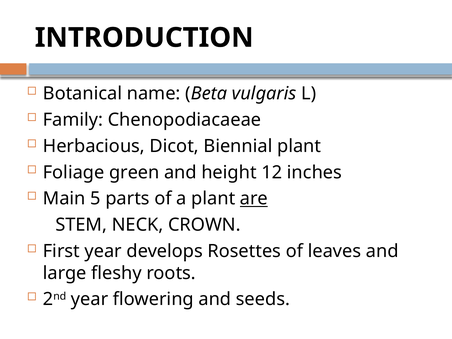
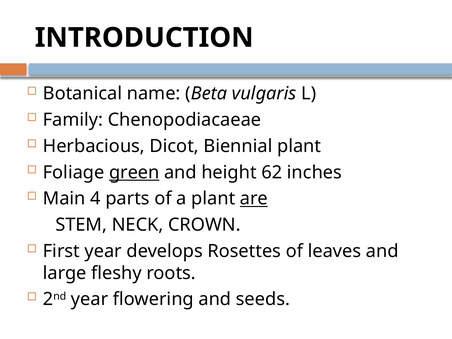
green underline: none -> present
12: 12 -> 62
5: 5 -> 4
